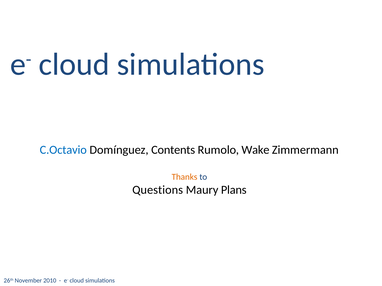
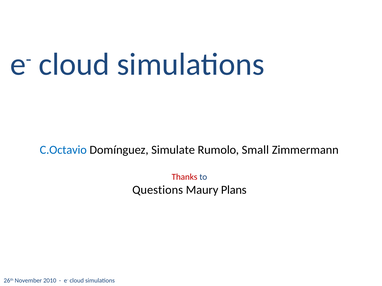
Contents: Contents -> Simulate
Wake: Wake -> Small
Thanks colour: orange -> red
